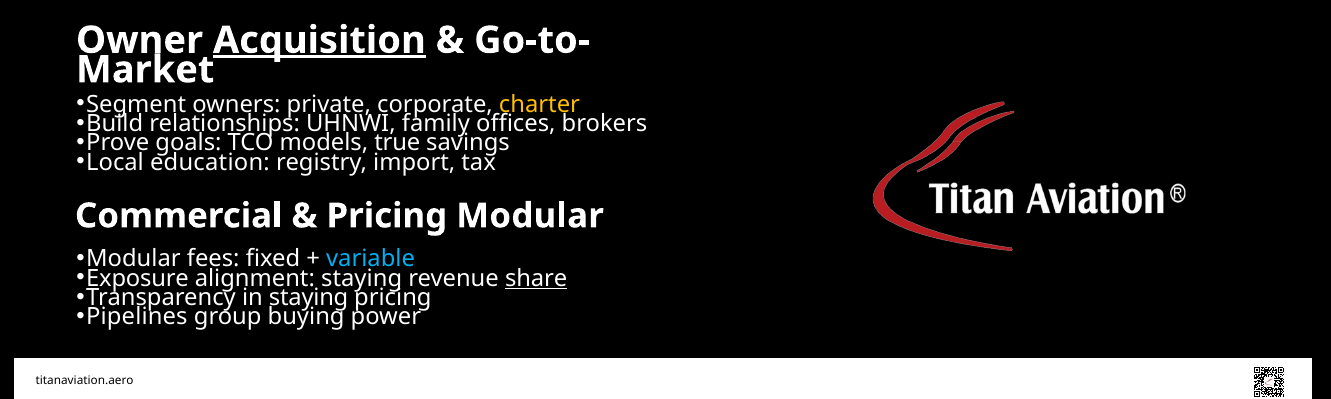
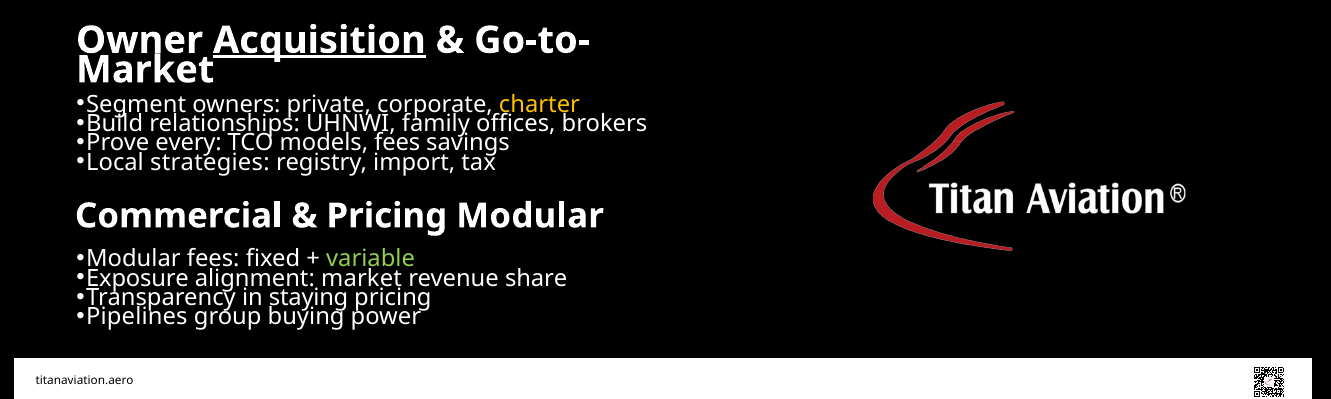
goals: goals -> every
models true: true -> fees
education: education -> strategies
variable colour: light blue -> light green
alignment staying: staying -> market
share underline: present -> none
